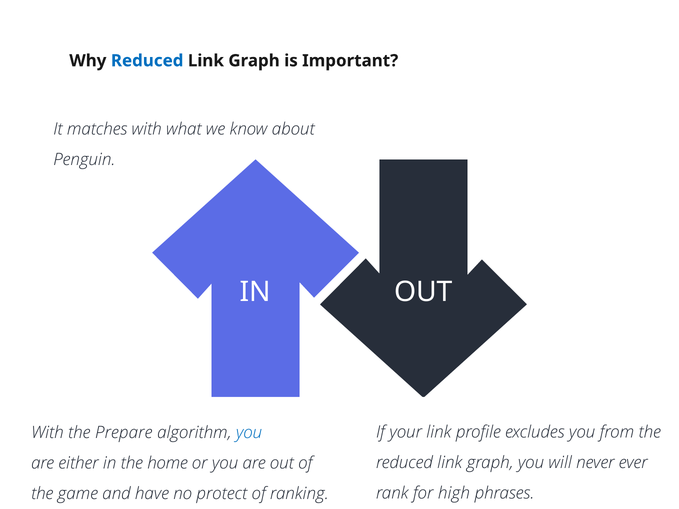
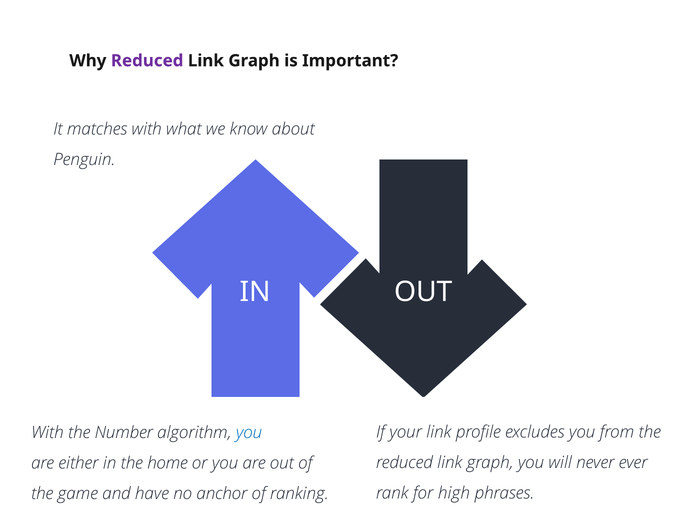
Reduced at (147, 61) colour: blue -> purple
Prepare: Prepare -> Number
protect: protect -> anchor
